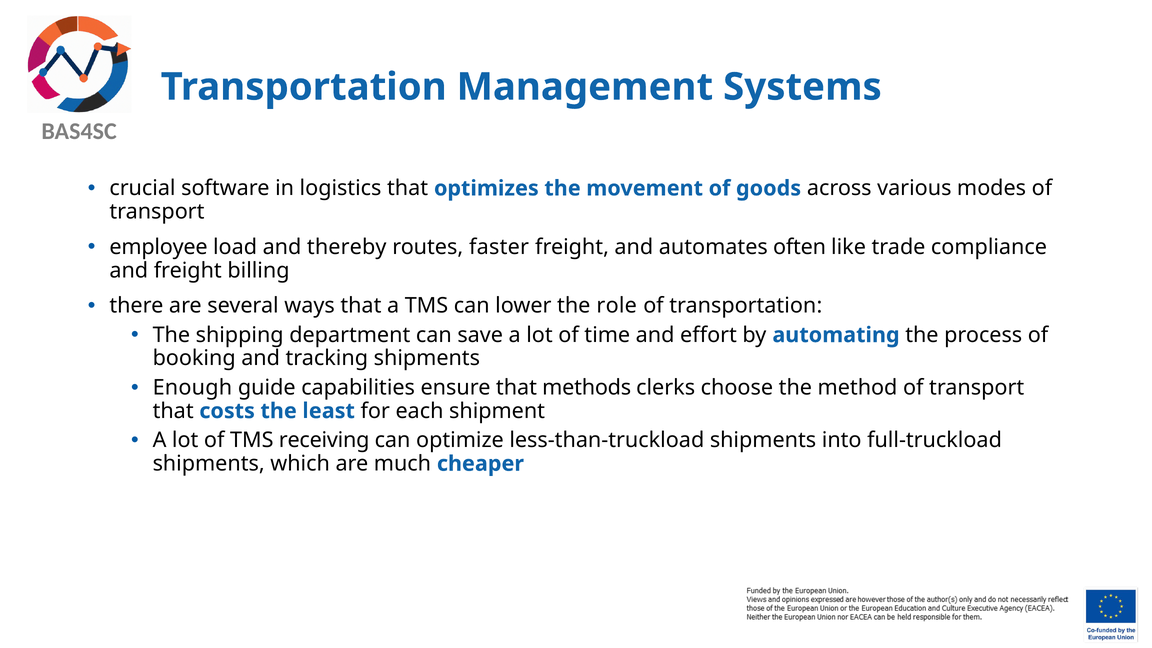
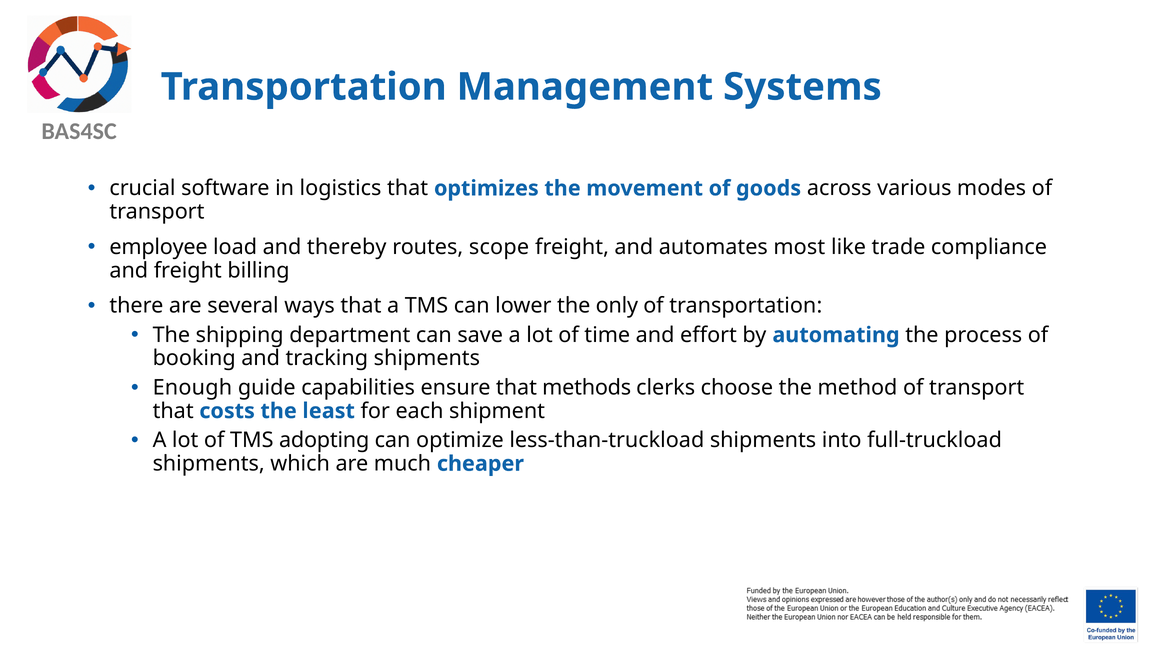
faster: faster -> scope
often: often -> most
role: role -> only
receiving: receiving -> adopting
